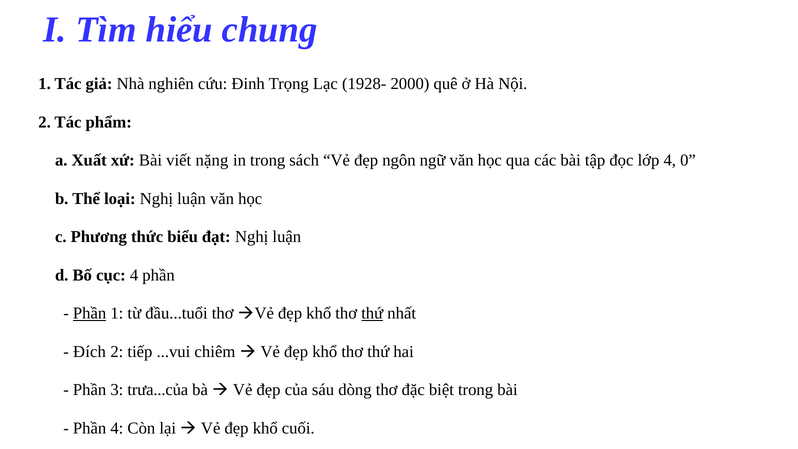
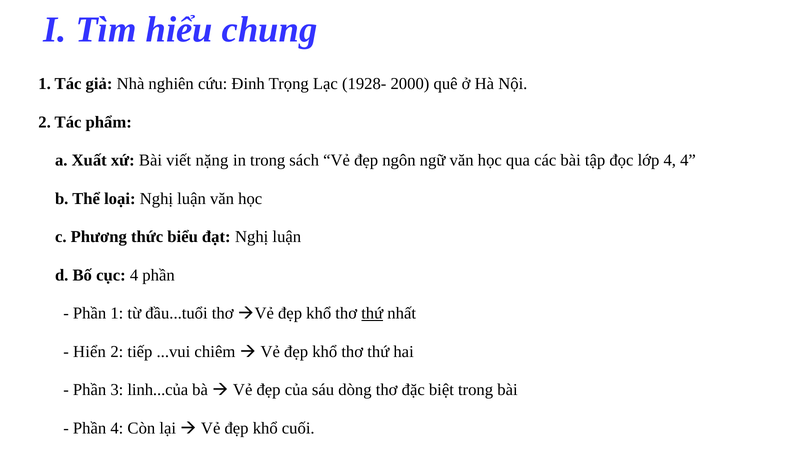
4 0: 0 -> 4
Phần at (90, 313) underline: present -> none
Đích: Đích -> Hiển
trưa...của: trưa...của -> linh...của
